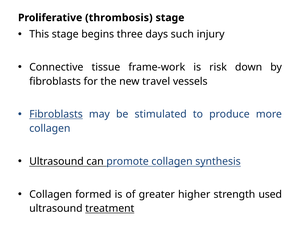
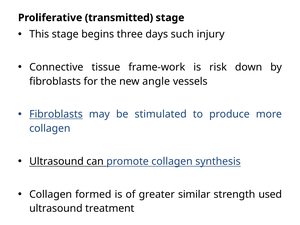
thrombosis: thrombosis -> transmitted
travel: travel -> angle
higher: higher -> similar
treatment underline: present -> none
